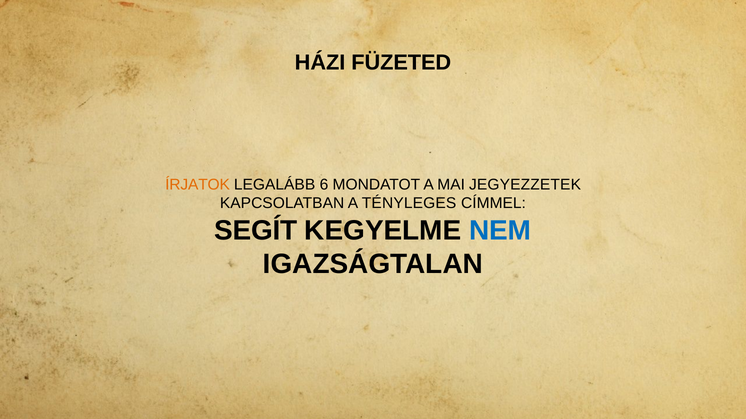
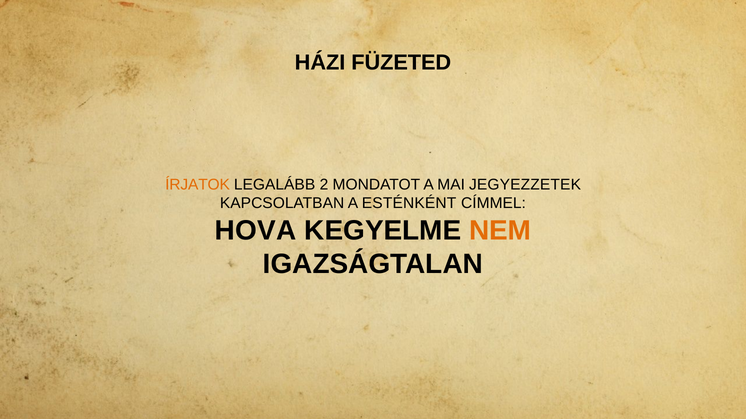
6: 6 -> 2
TÉNYLEGES: TÉNYLEGES -> ESTÉNKÉNT
SEGÍT: SEGÍT -> HOVA
NEM colour: blue -> orange
